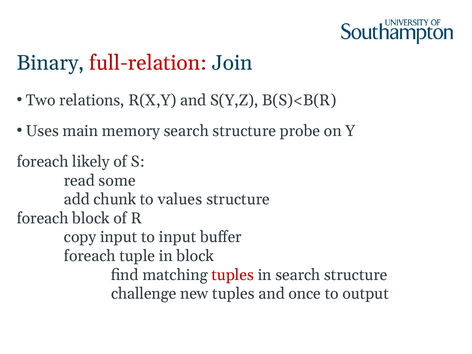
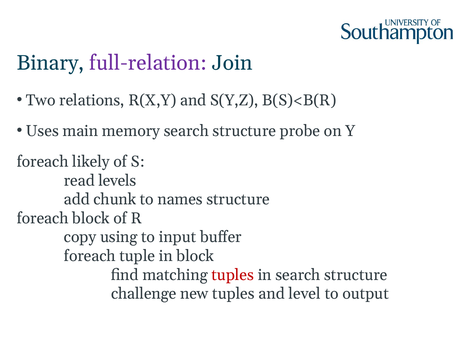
full-relation colour: red -> purple
some: some -> levels
values: values -> names
copy input: input -> using
once: once -> level
